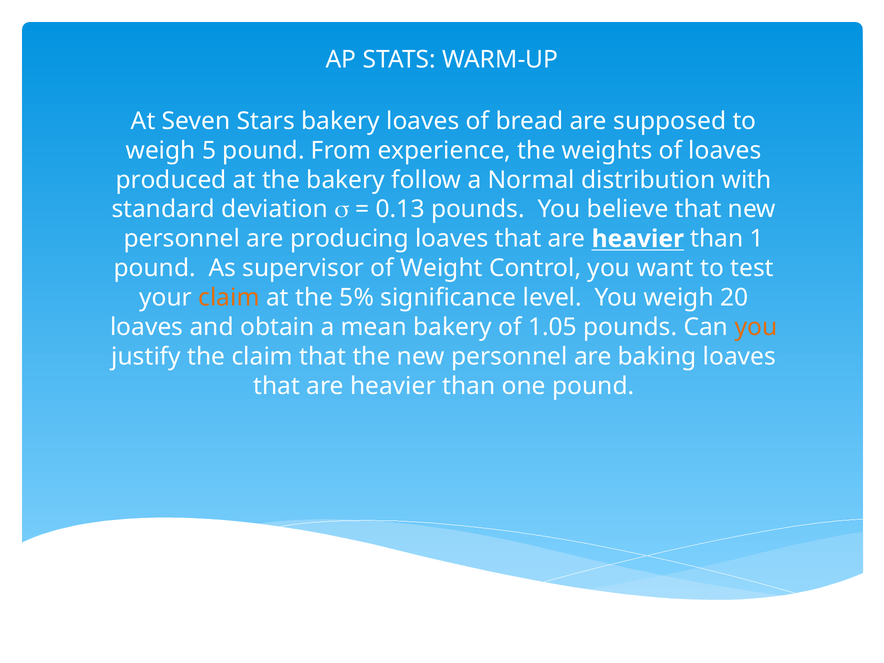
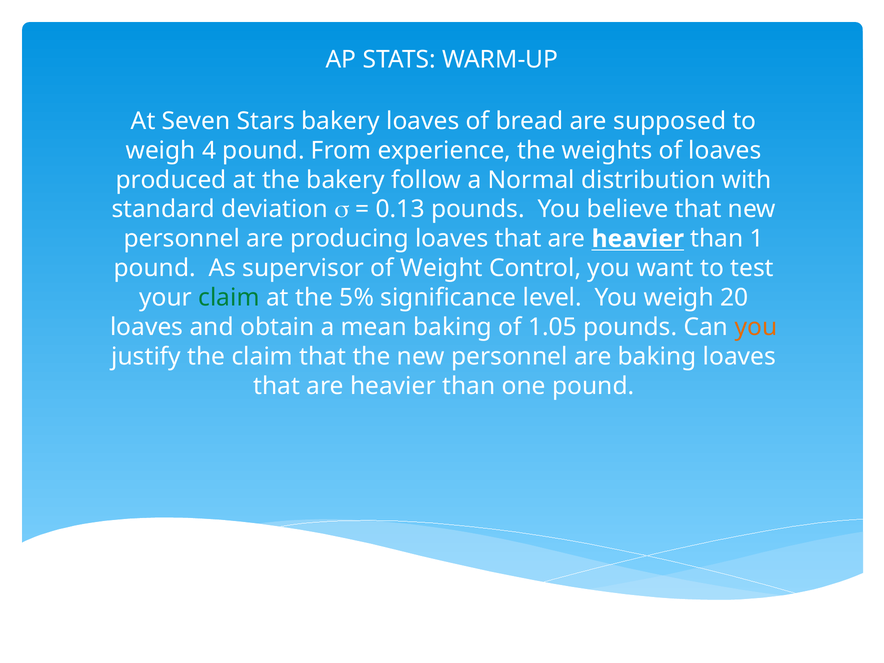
5: 5 -> 4
claim at (229, 298) colour: orange -> green
mean bakery: bakery -> baking
